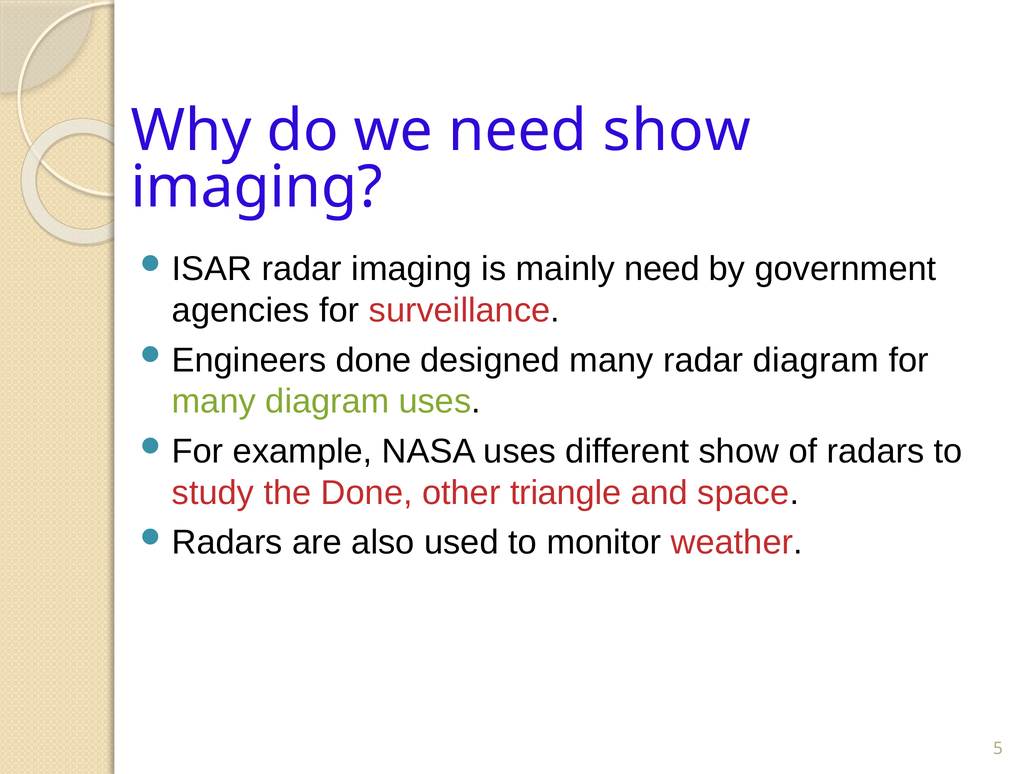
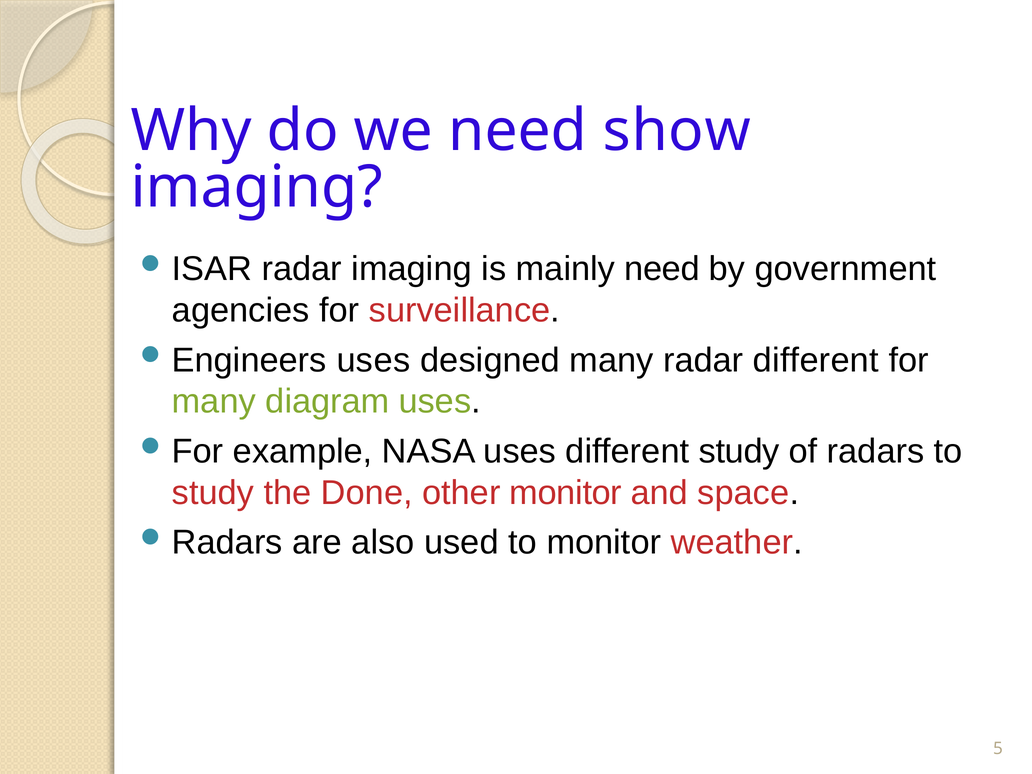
done at (374, 360): done -> uses
radar diagram: diagram -> different
different show: show -> study
other triangle: triangle -> monitor
